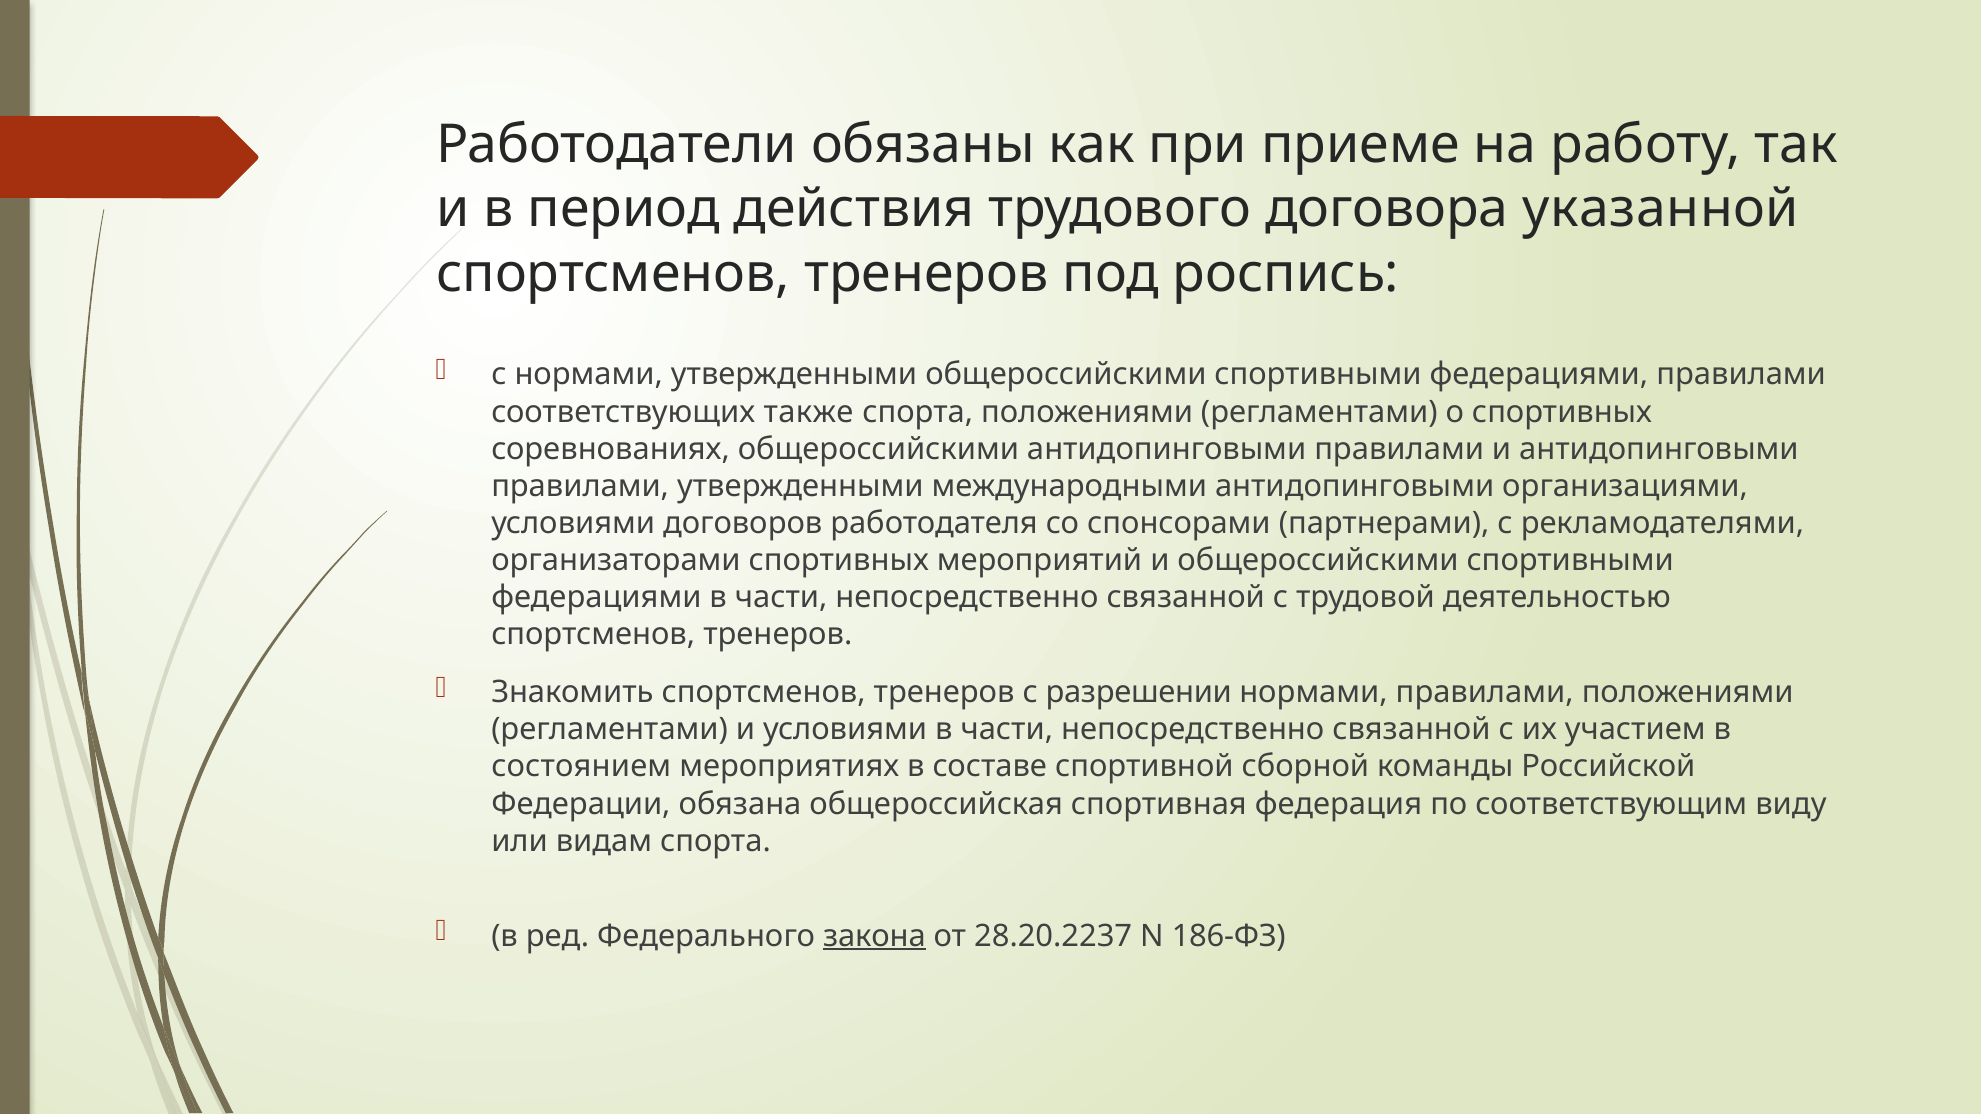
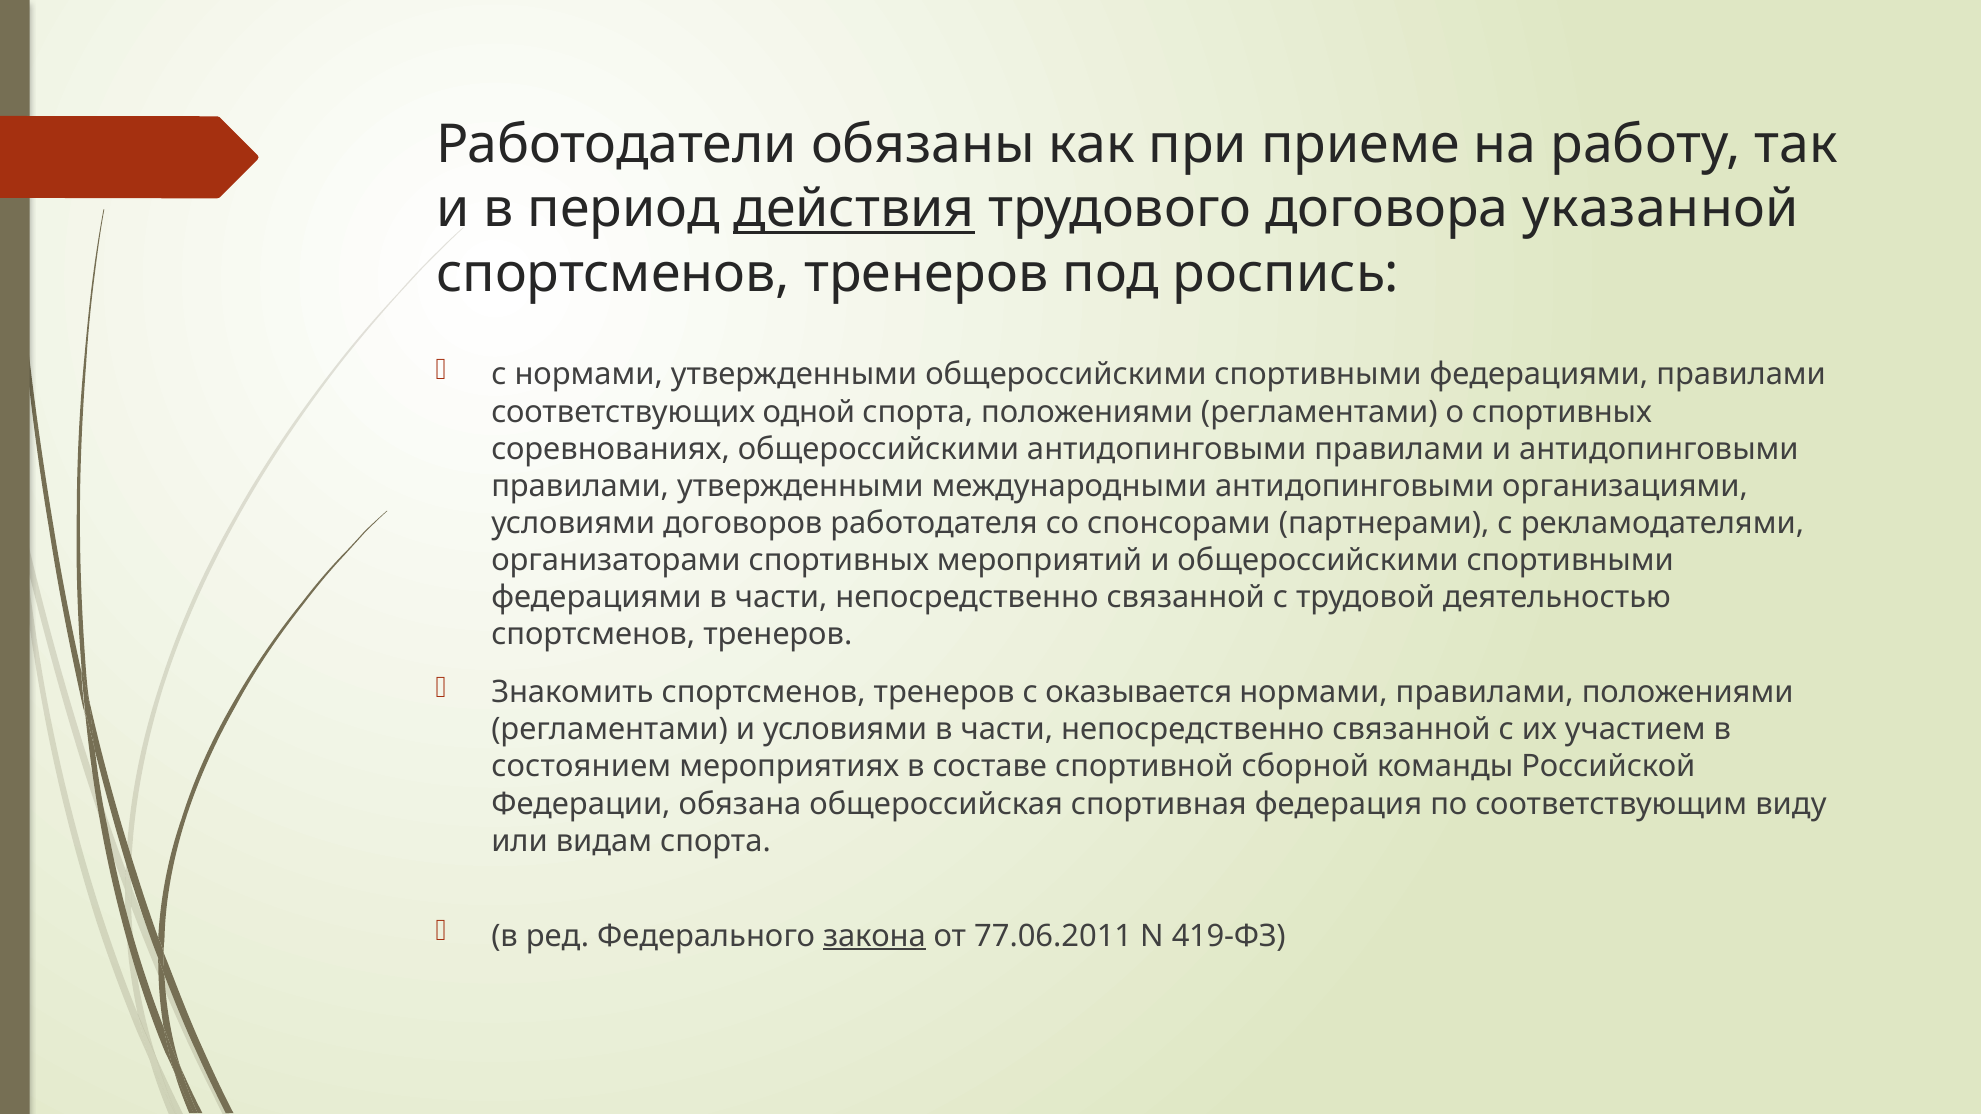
действия underline: none -> present
также: также -> одной
разрешении: разрешении -> оказывается
28.20.2237: 28.20.2237 -> 77.06.2011
186-ФЗ: 186-ФЗ -> 419-ФЗ
